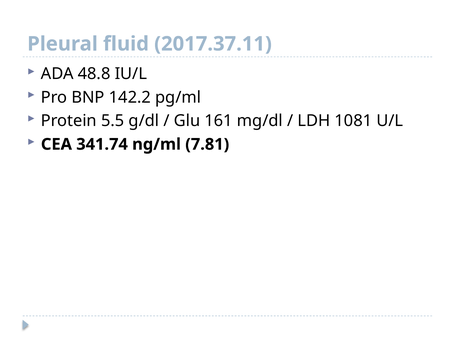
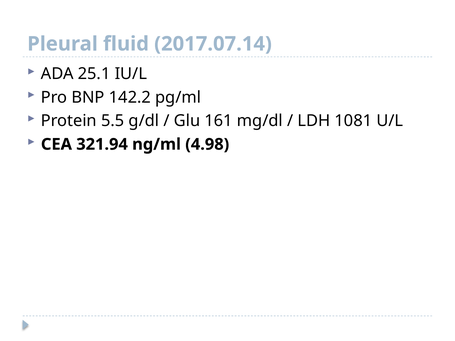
2017.37.11: 2017.37.11 -> 2017.07.14
48.8: 48.8 -> 25.1
341.74: 341.74 -> 321.94
7.81: 7.81 -> 4.98
